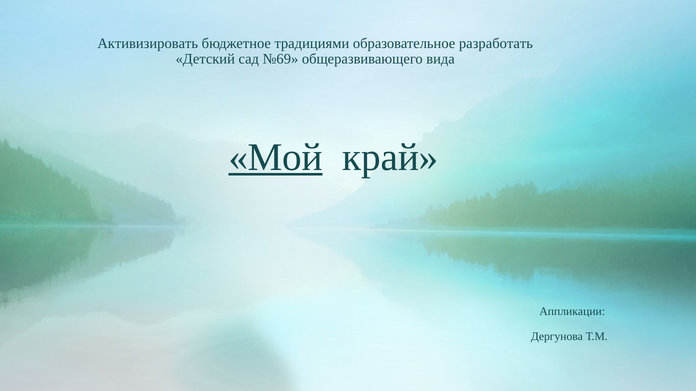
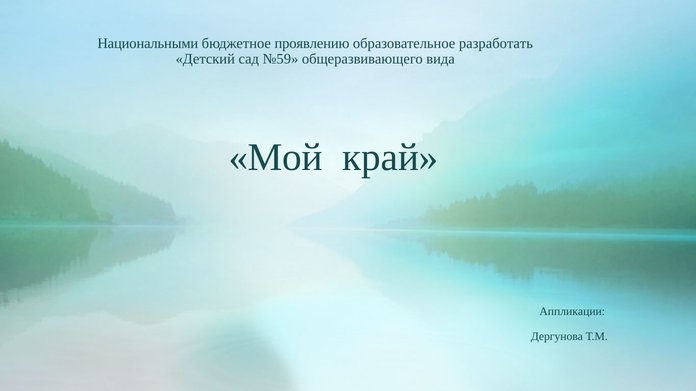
Активизировать: Активизировать -> Национальными
традициями: традициями -> проявлению
№69: №69 -> №59
Мой underline: present -> none
